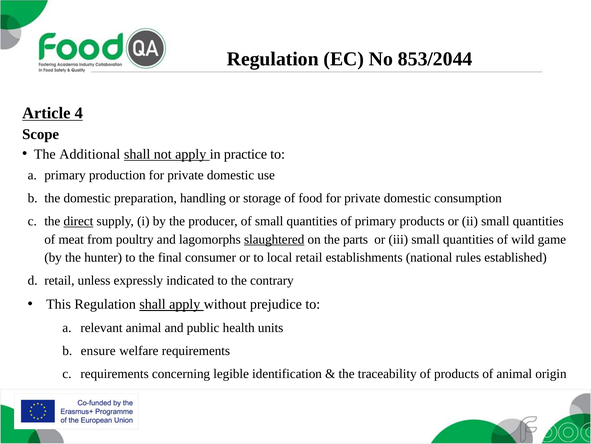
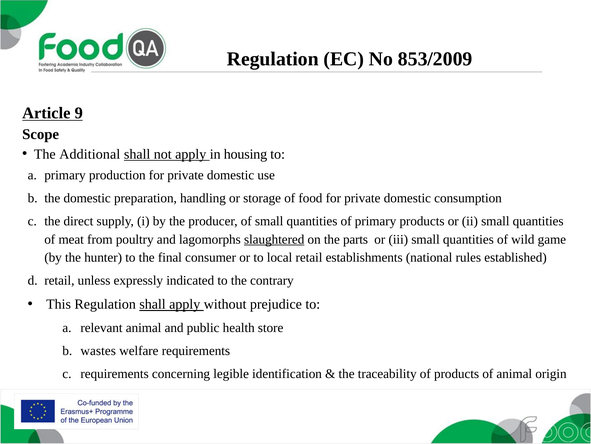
853/2044: 853/2044 -> 853/2009
4: 4 -> 9
practice: practice -> housing
direct underline: present -> none
units: units -> store
ensure: ensure -> wastes
